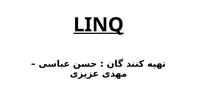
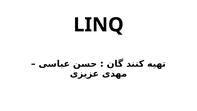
LINQ underline: present -> none
